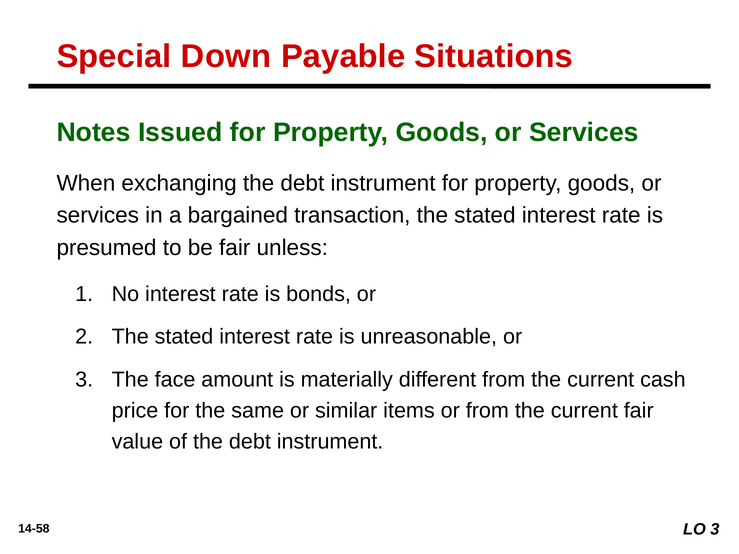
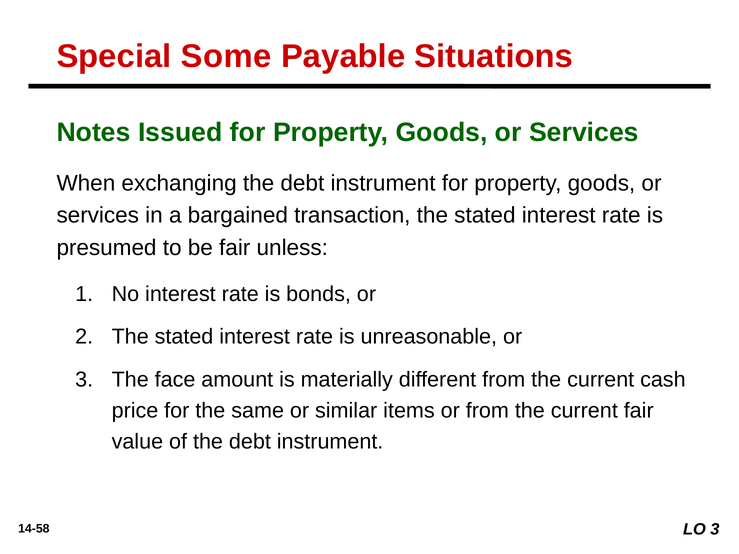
Down: Down -> Some
